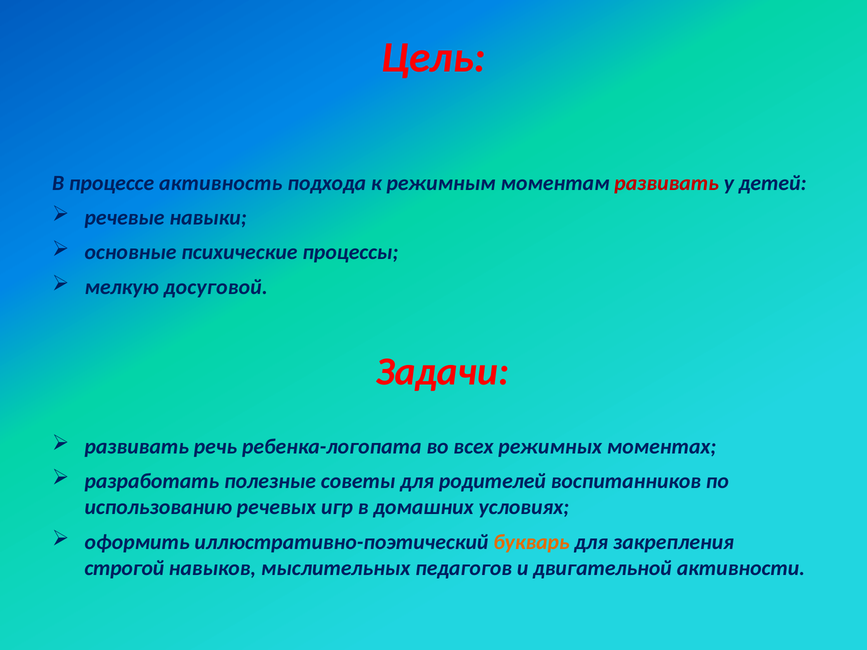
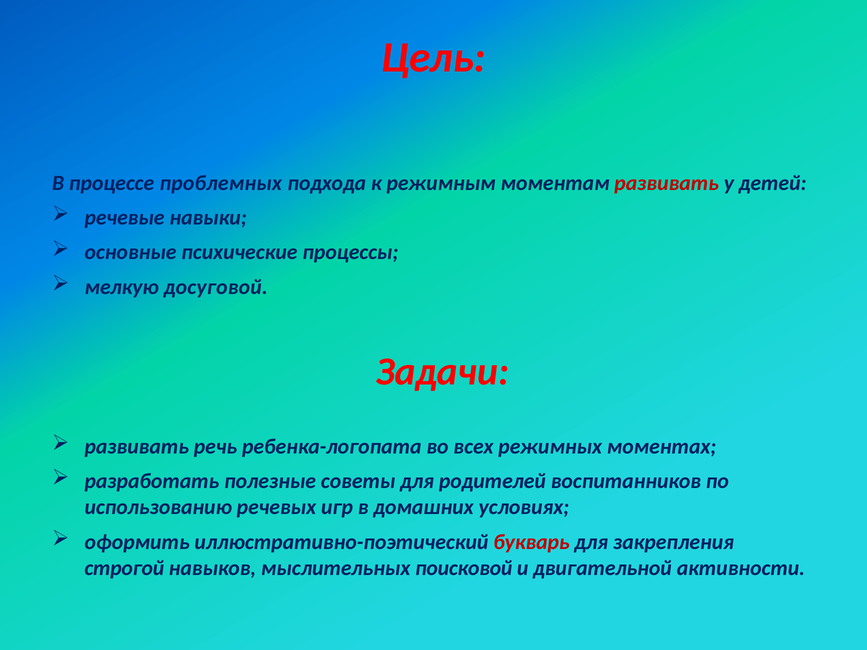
активность: активность -> проблемных
букварь colour: orange -> red
педагогов: педагогов -> поисковой
